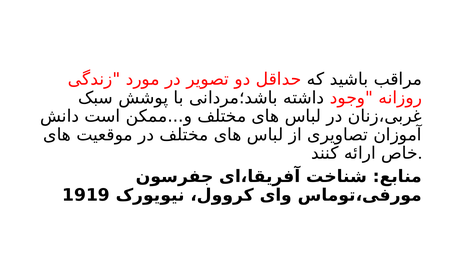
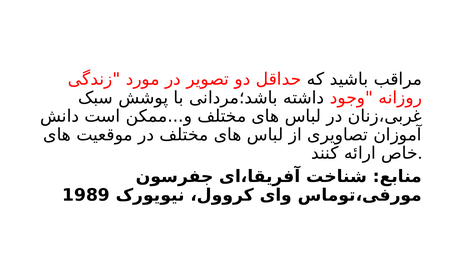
1919: 1919 -> 1989
